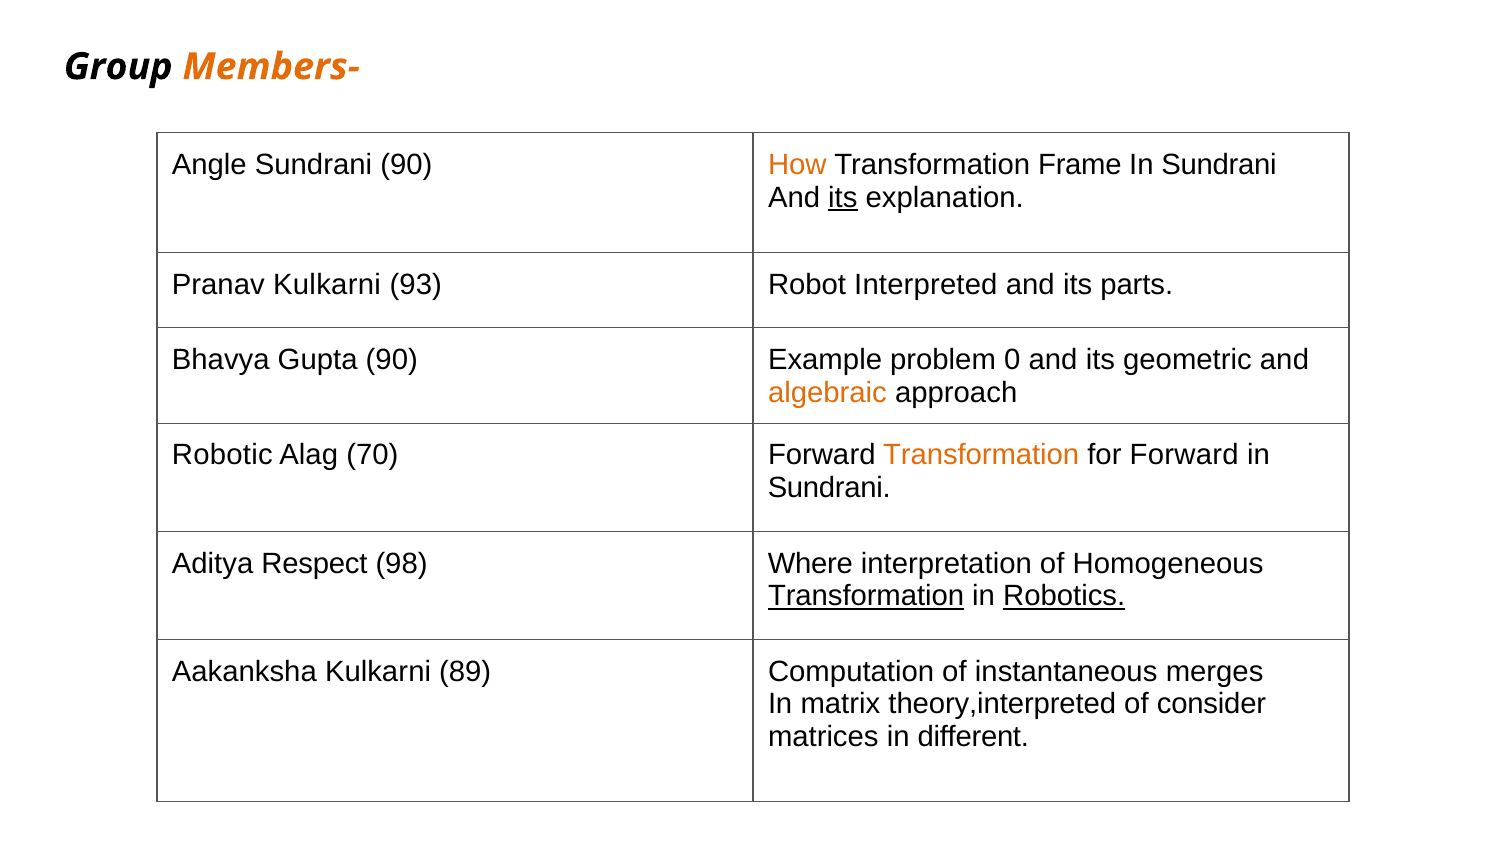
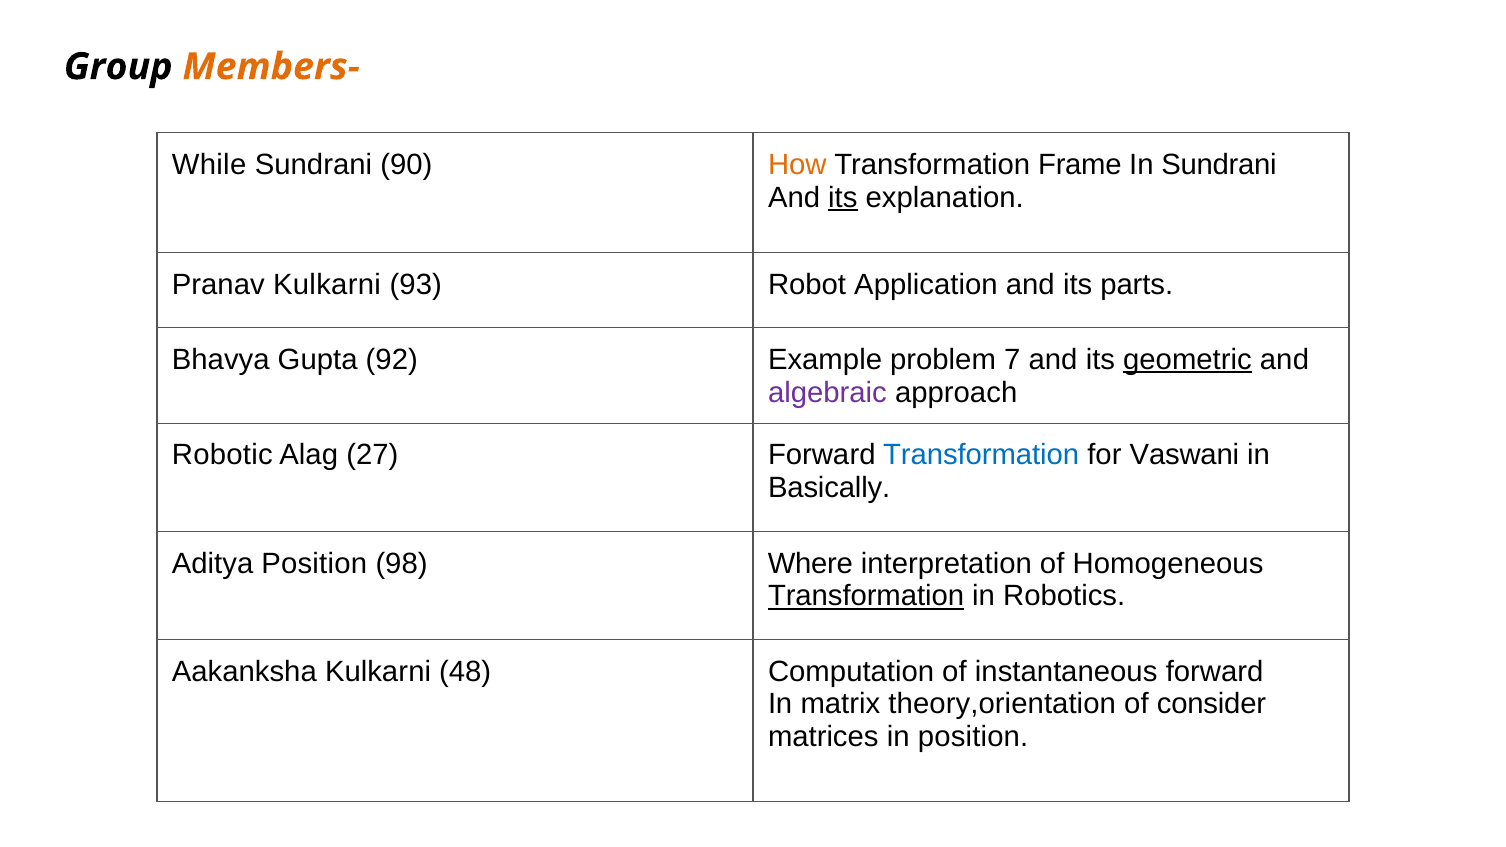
Angle: Angle -> While
Interpreted: Interpreted -> Application
Gupta 90: 90 -> 92
0: 0 -> 7
geometric underline: none -> present
algebraic colour: orange -> purple
70: 70 -> 27
Transformation at (981, 455) colour: orange -> blue
for Forward: Forward -> Vaswani
Sundrani at (829, 488): Sundrani -> Basically
Aditya Respect: Respect -> Position
Robotics underline: present -> none
89: 89 -> 48
instantaneous merges: merges -> forward
theory,interpreted: theory,interpreted -> theory,orientation
in different: different -> position
